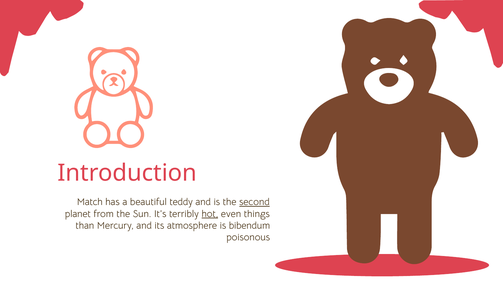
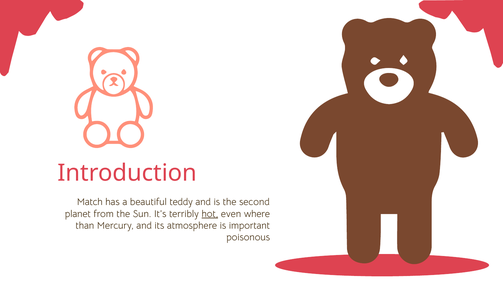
second underline: present -> none
things: things -> where
bibendum: bibendum -> important
